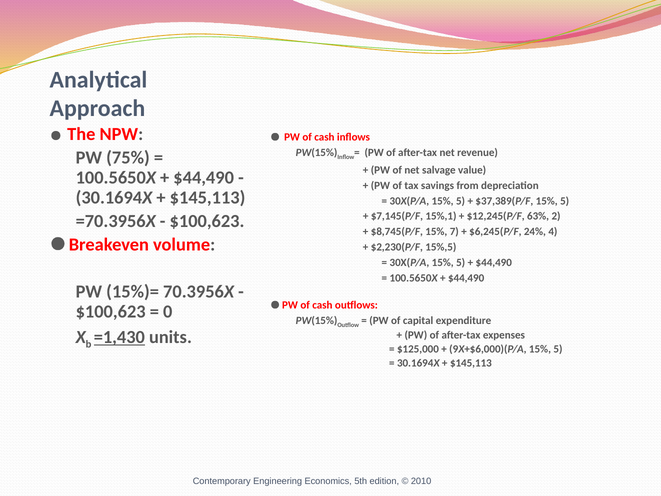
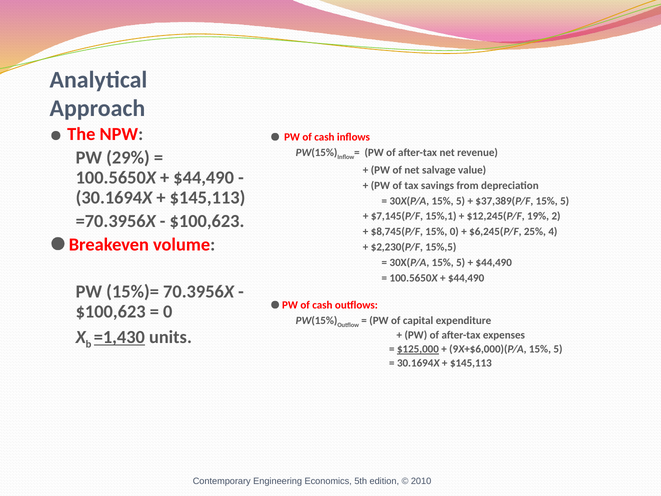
75%: 75% -> 29%
63%: 63% -> 19%
15% 7: 7 -> 0
24%: 24% -> 25%
$125,000 underline: none -> present
